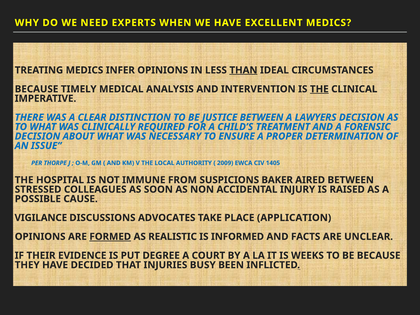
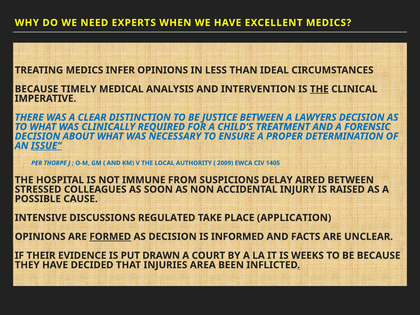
THAN underline: present -> none
ISSUE underline: none -> present
BAKER: BAKER -> DELAY
VIGILANCE: VIGILANCE -> INTENSIVE
ADVOCATES: ADVOCATES -> REGULATED
AS REALISTIC: REALISTIC -> DECISION
DEGREE: DEGREE -> DRAWN
BUSY: BUSY -> AREA
